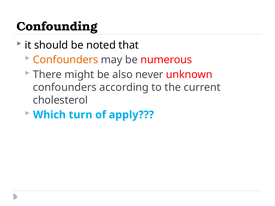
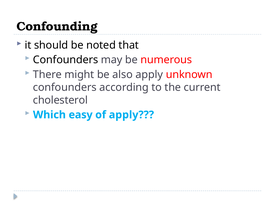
Confounders at (66, 60) colour: orange -> black
also never: never -> apply
turn: turn -> easy
